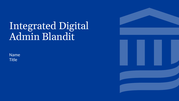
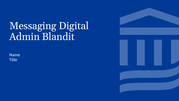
Integrated: Integrated -> Messaging
